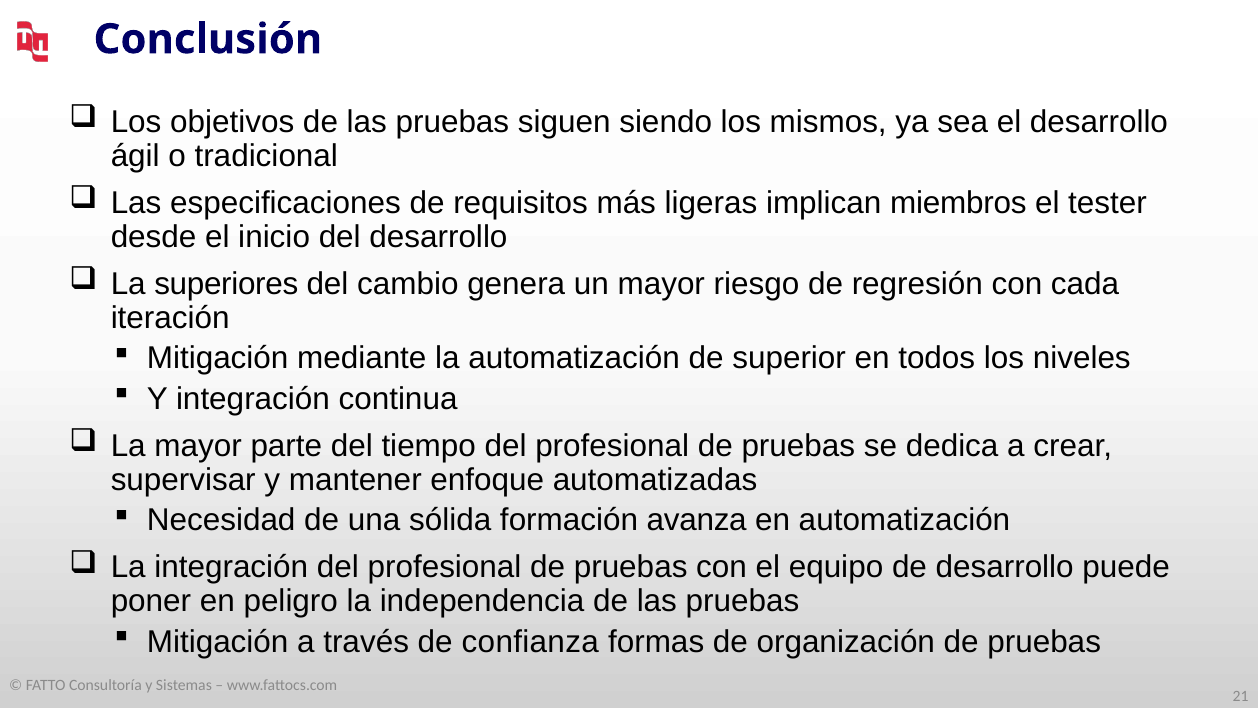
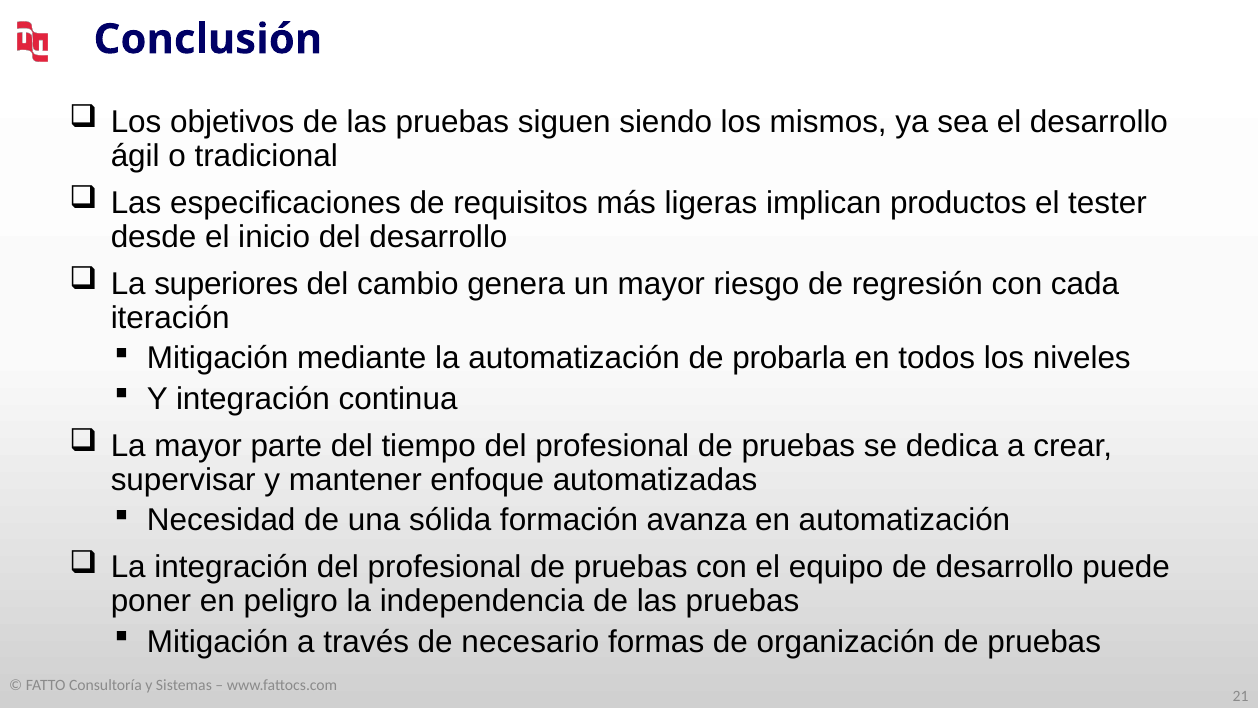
miembros: miembros -> productos
superior: superior -> probarla
confianza: confianza -> necesario
